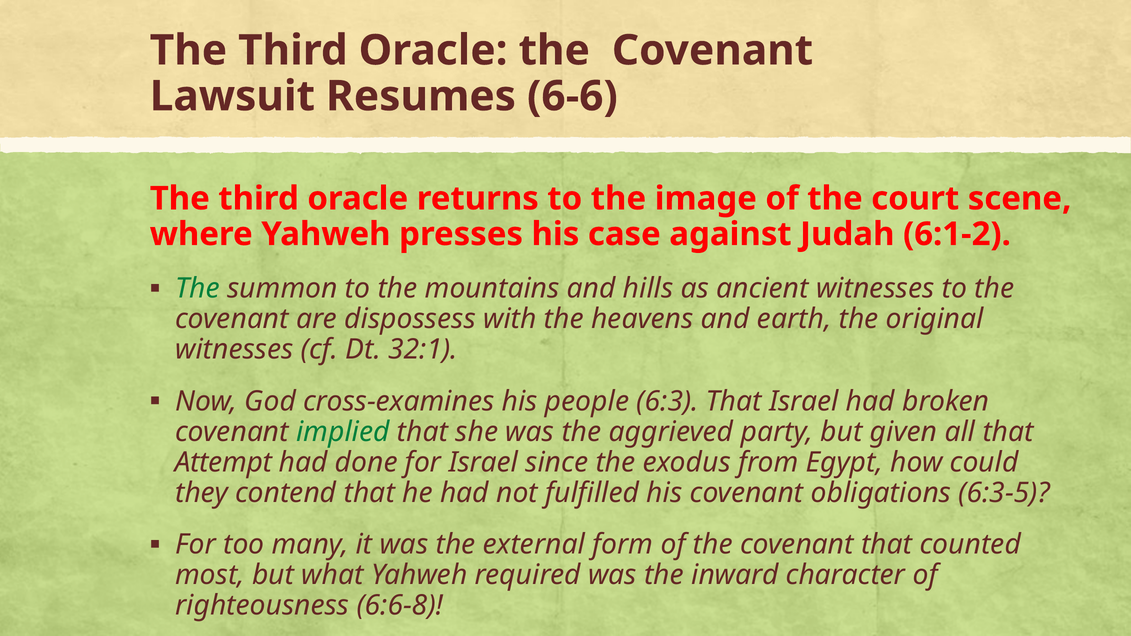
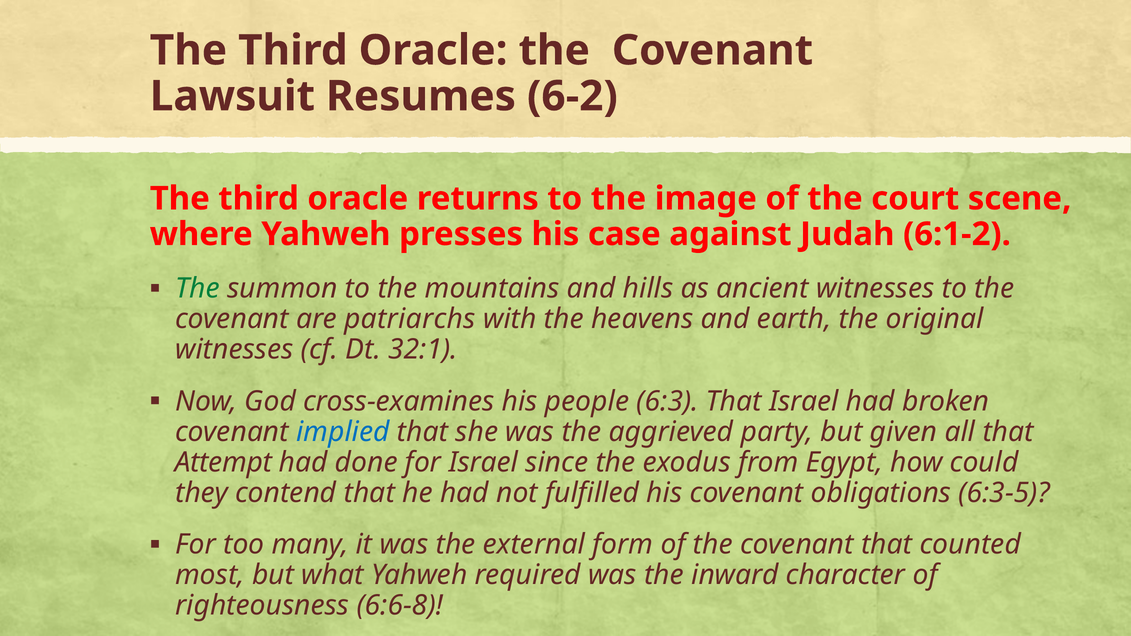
6-6: 6-6 -> 6-2
dispossess: dispossess -> patriarchs
implied colour: green -> blue
